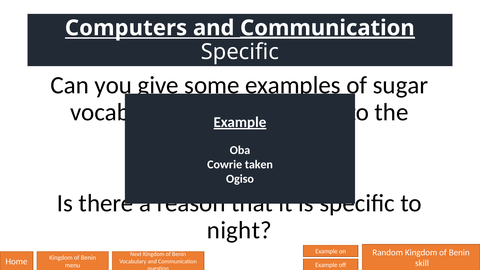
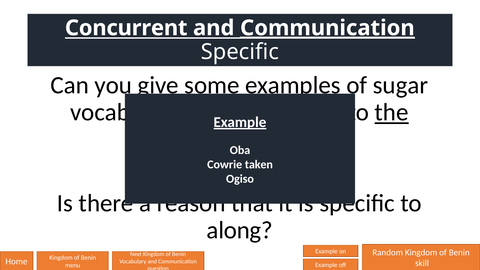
Computers: Computers -> Concurrent
the underline: none -> present
night: night -> along
